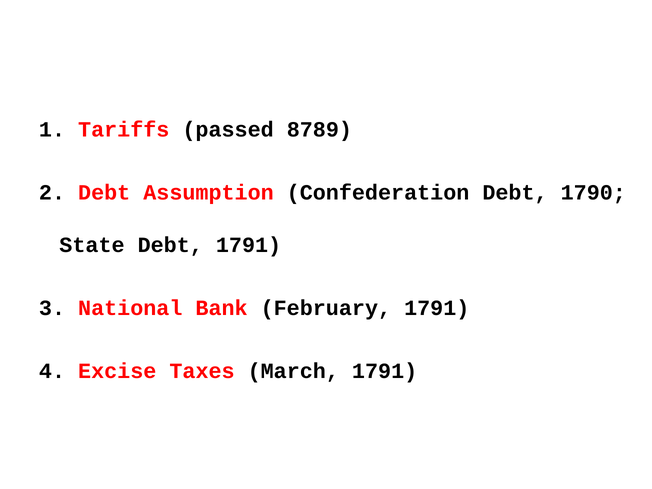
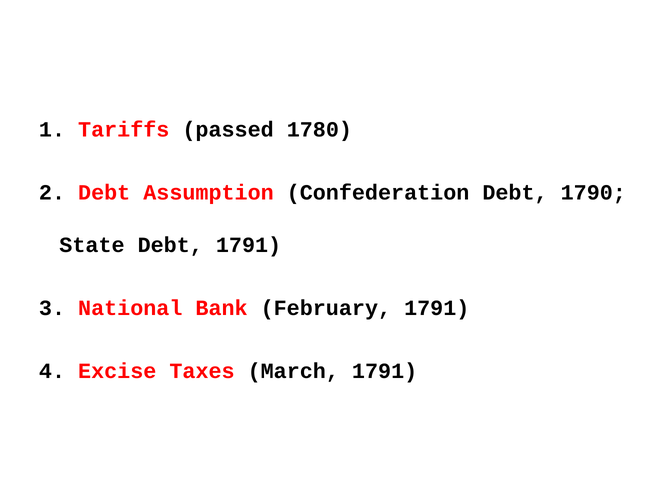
8789: 8789 -> 1780
